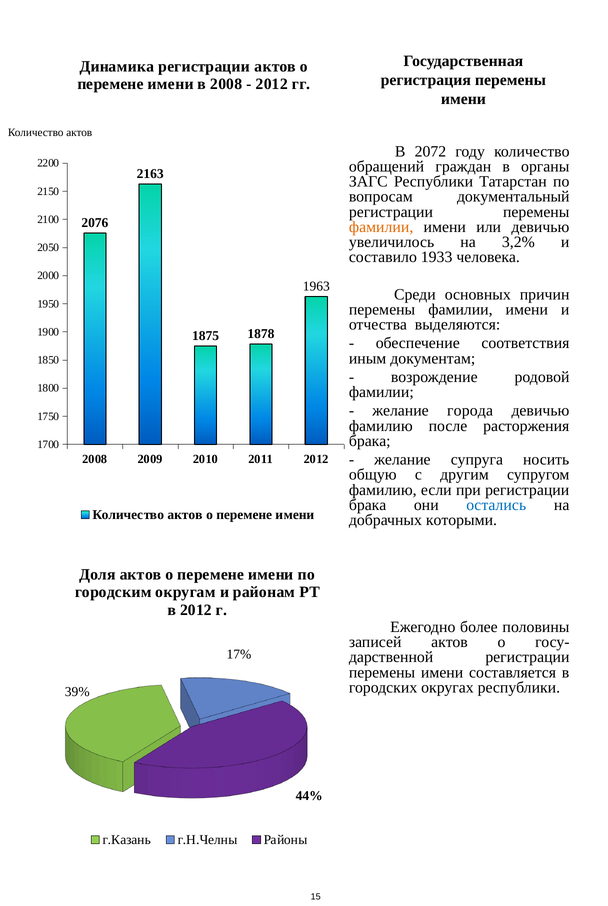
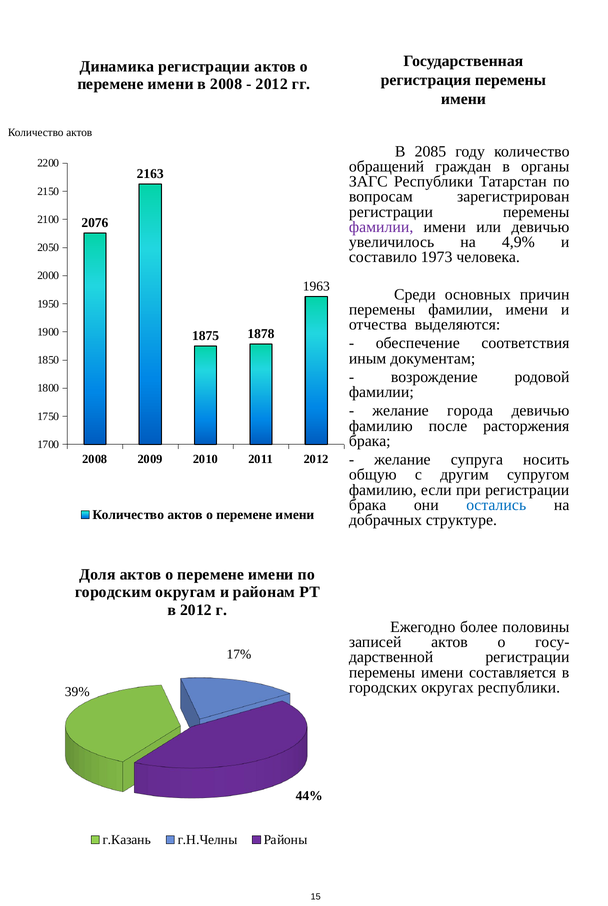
2072: 2072 -> 2085
документальный: документальный -> зарегистрирован
фамилии at (381, 227) colour: orange -> purple
3,2%: 3,2% -> 4,9%
1933: 1933 -> 1973
которыми: которыми -> структуре
